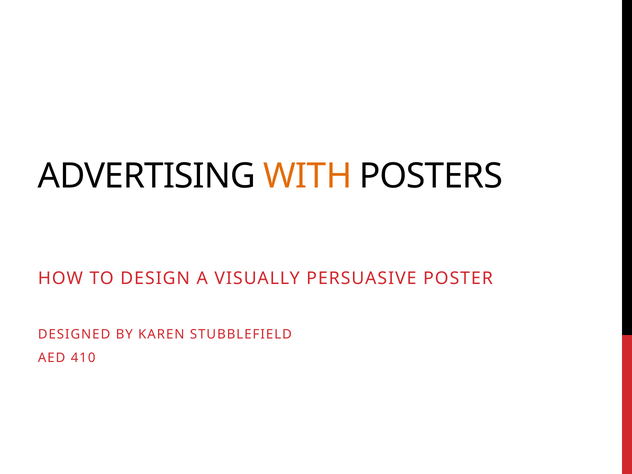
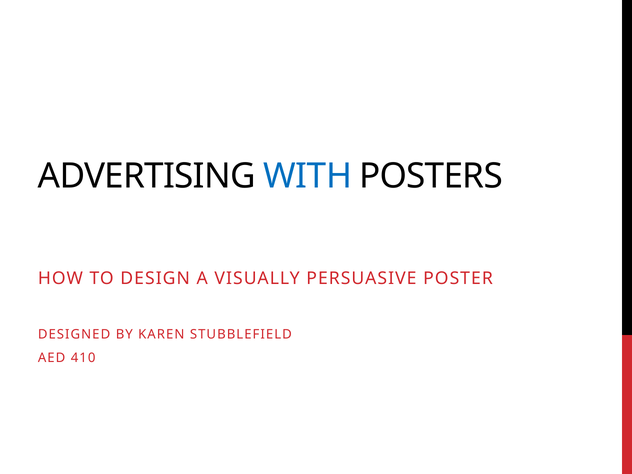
WITH colour: orange -> blue
